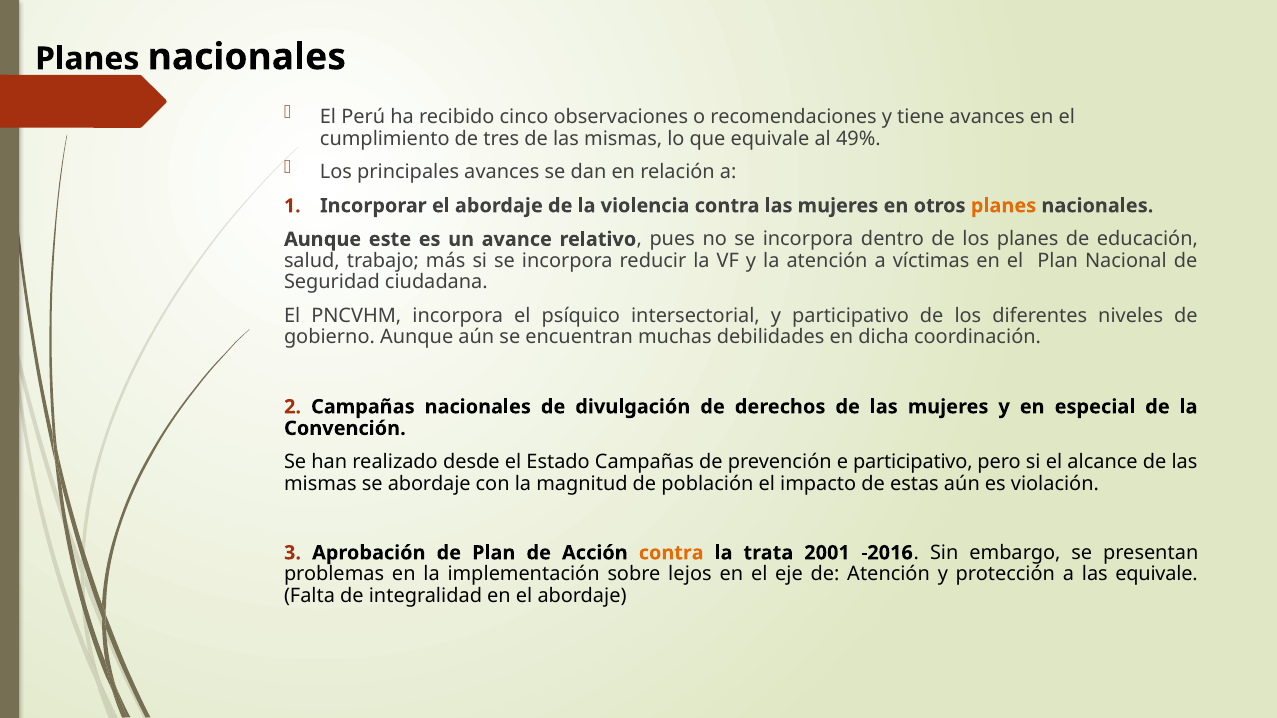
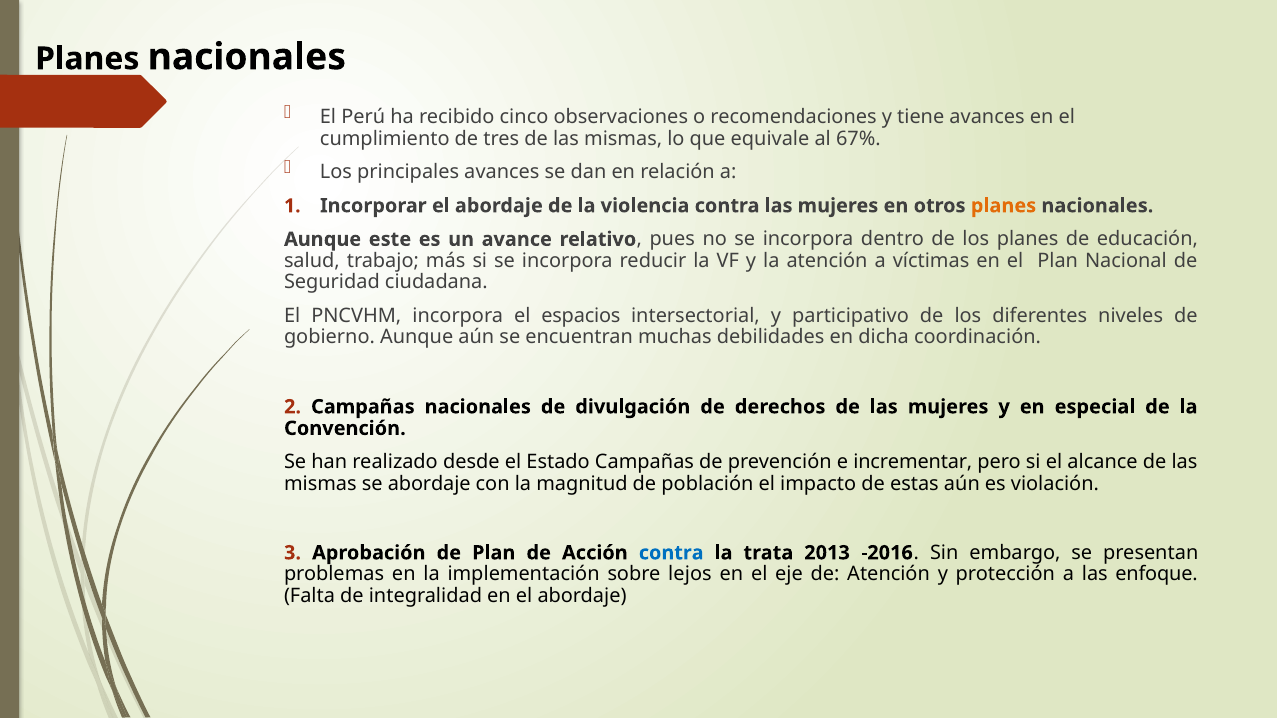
49%: 49% -> 67%
psíquico: psíquico -> espacios
e participativo: participativo -> incrementar
contra at (671, 553) colour: orange -> blue
2001: 2001 -> 2013
las equivale: equivale -> enfoque
